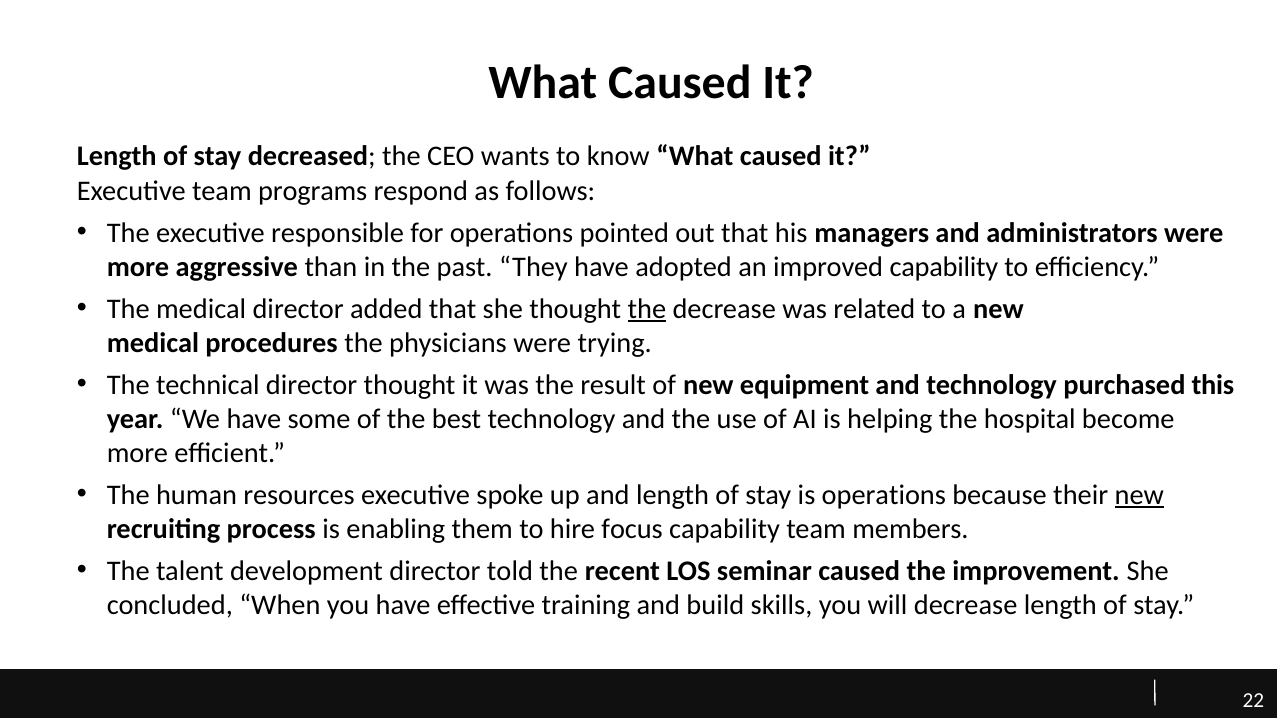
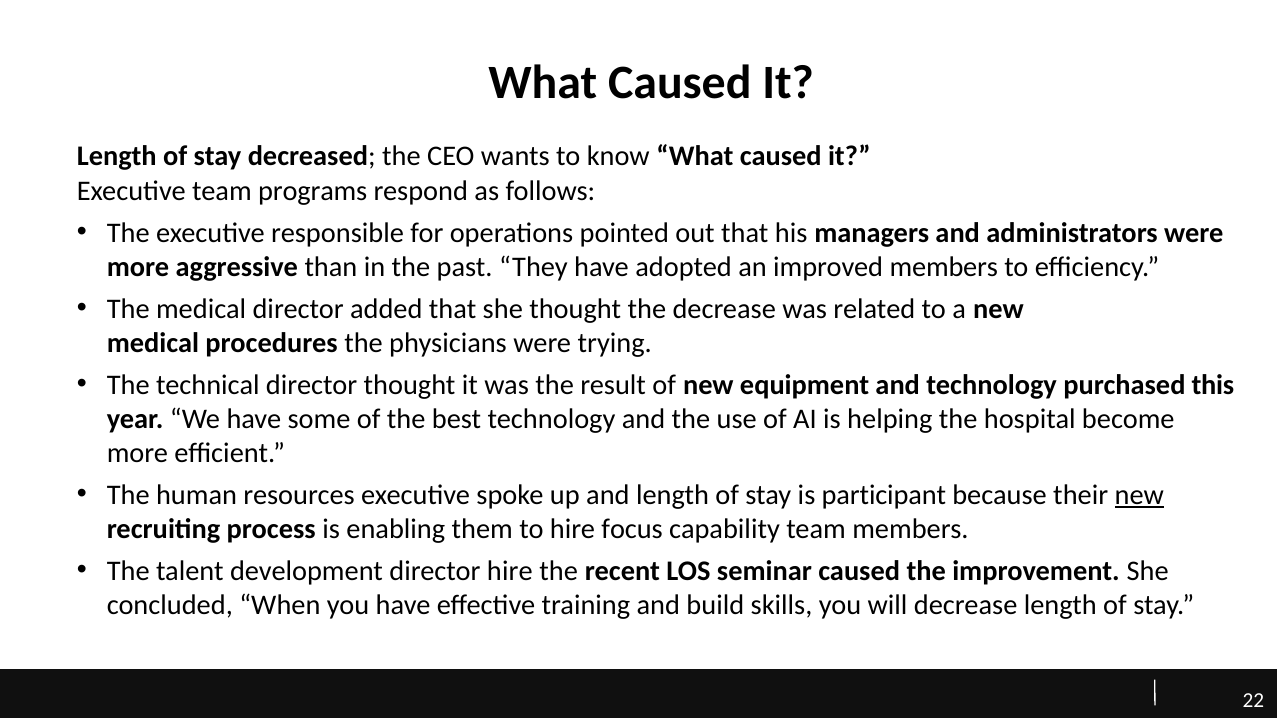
improved capability: capability -> members
the at (647, 309) underline: present -> none
is operations: operations -> participant
director told: told -> hire
